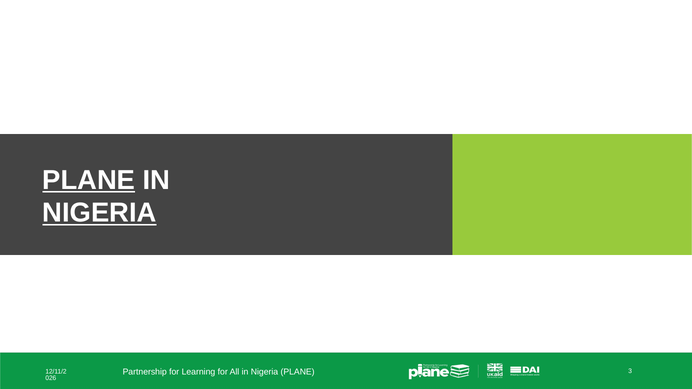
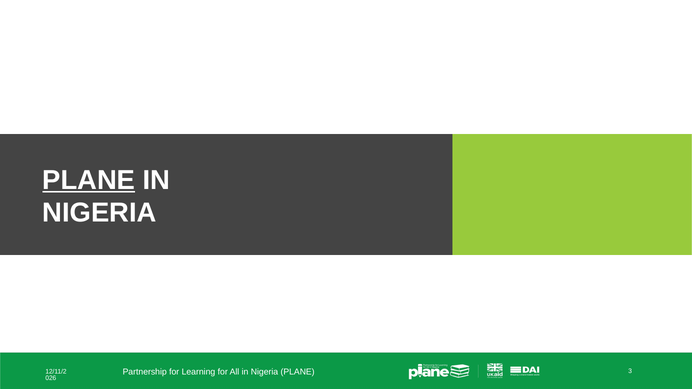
NIGERIA at (99, 213) underline: present -> none
